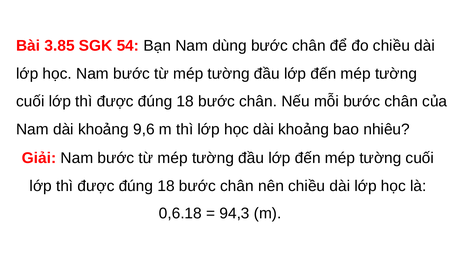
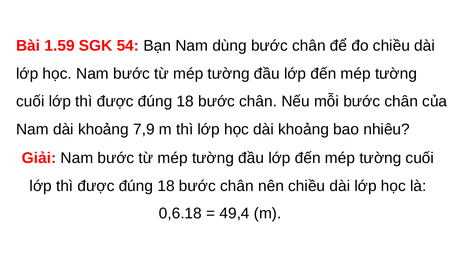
3.85: 3.85 -> 1.59
9,6: 9,6 -> 7,9
94,3: 94,3 -> 49,4
